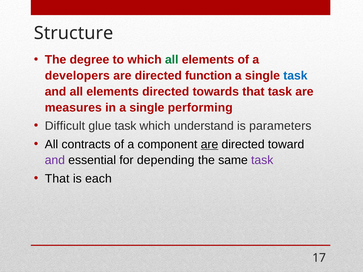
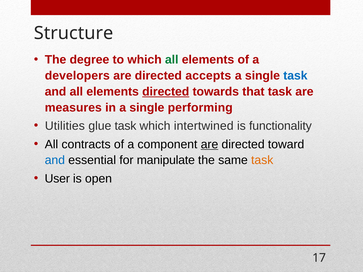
function: function -> accepts
directed at (166, 92) underline: none -> present
Difficult: Difficult -> Utilities
understand: understand -> intertwined
parameters: parameters -> functionality
and at (55, 160) colour: purple -> blue
depending: depending -> manipulate
task at (262, 160) colour: purple -> orange
That at (57, 179): That -> User
each: each -> open
